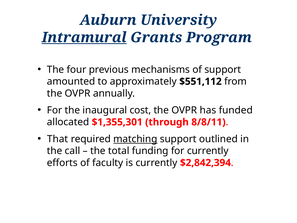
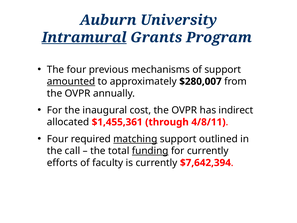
amounted underline: none -> present
$551,112: $551,112 -> $280,007
funded: funded -> indirect
$1,355,301: $1,355,301 -> $1,455,361
8/8/11: 8/8/11 -> 4/8/11
That at (58, 139): That -> Four
funding underline: none -> present
$2,842,394: $2,842,394 -> $7,642,394
